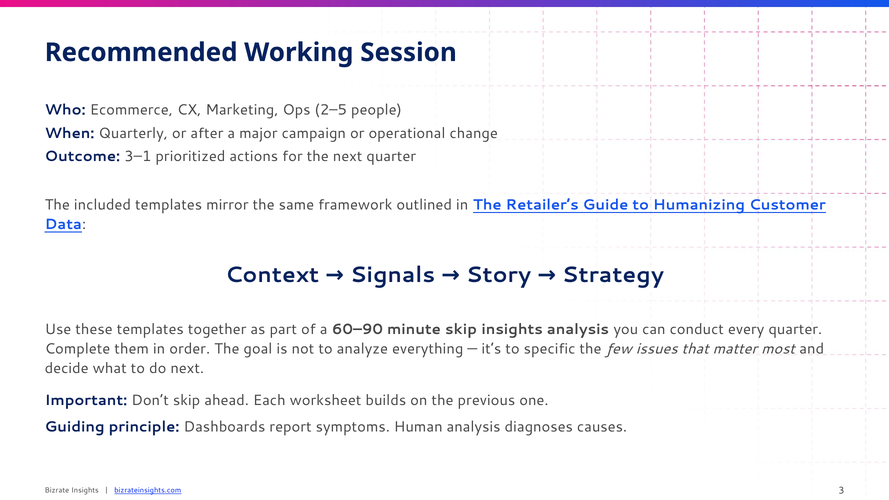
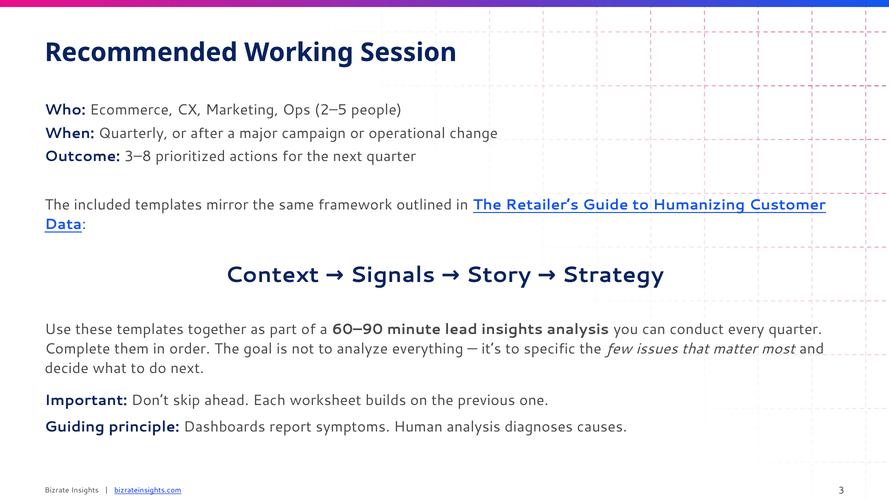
3–1: 3–1 -> 3–8
minute skip: skip -> lead
